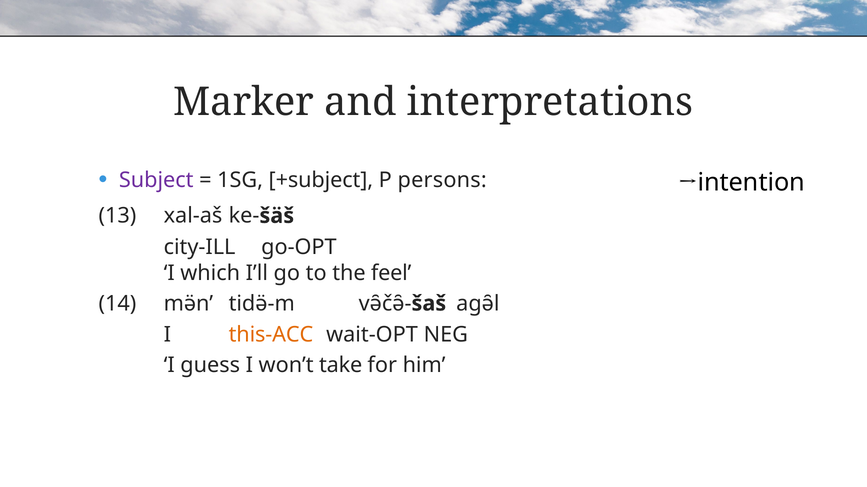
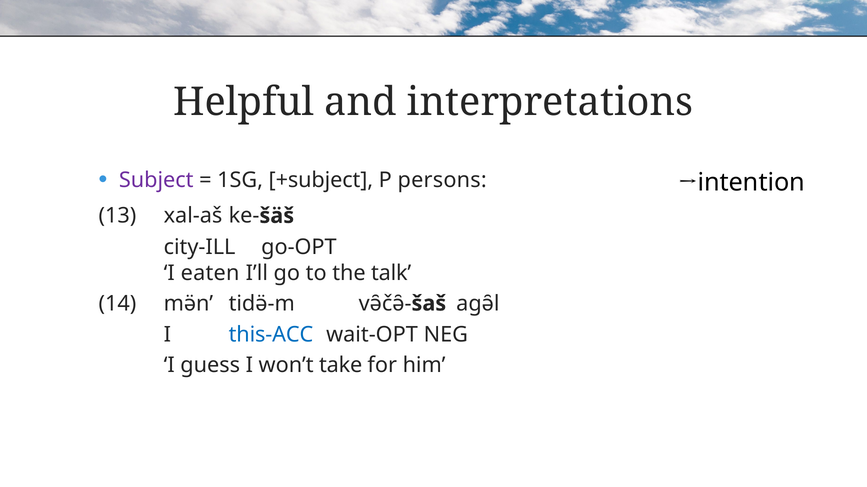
Marker: Marker -> Helpful
which: which -> eaten
feel: feel -> talk
this-ACC colour: orange -> blue
